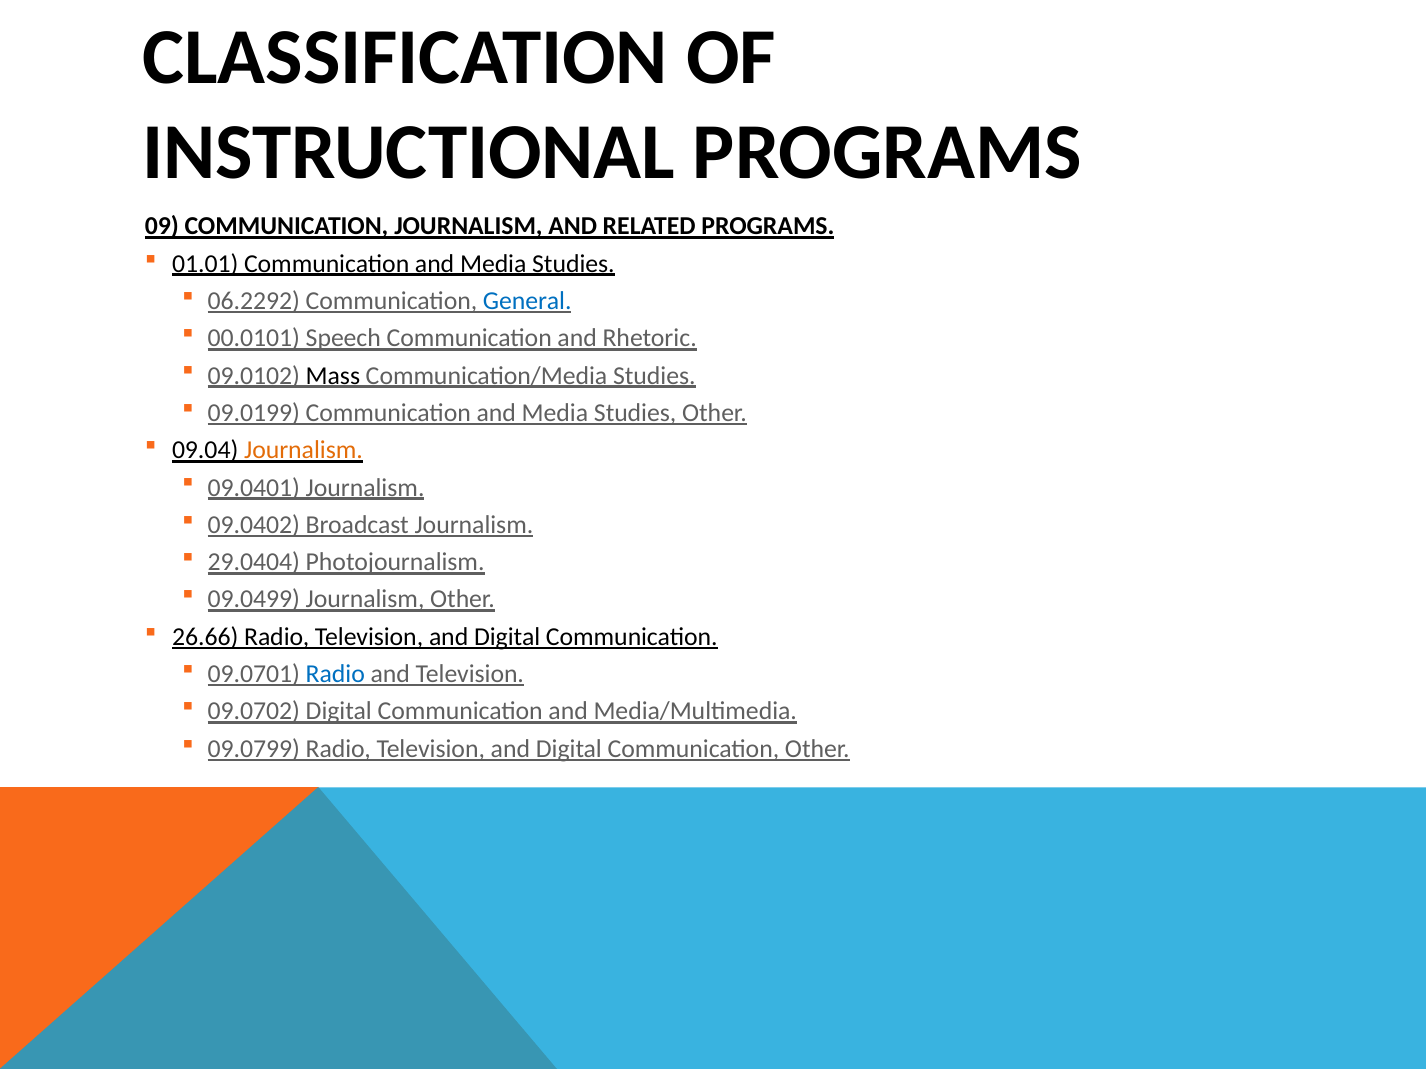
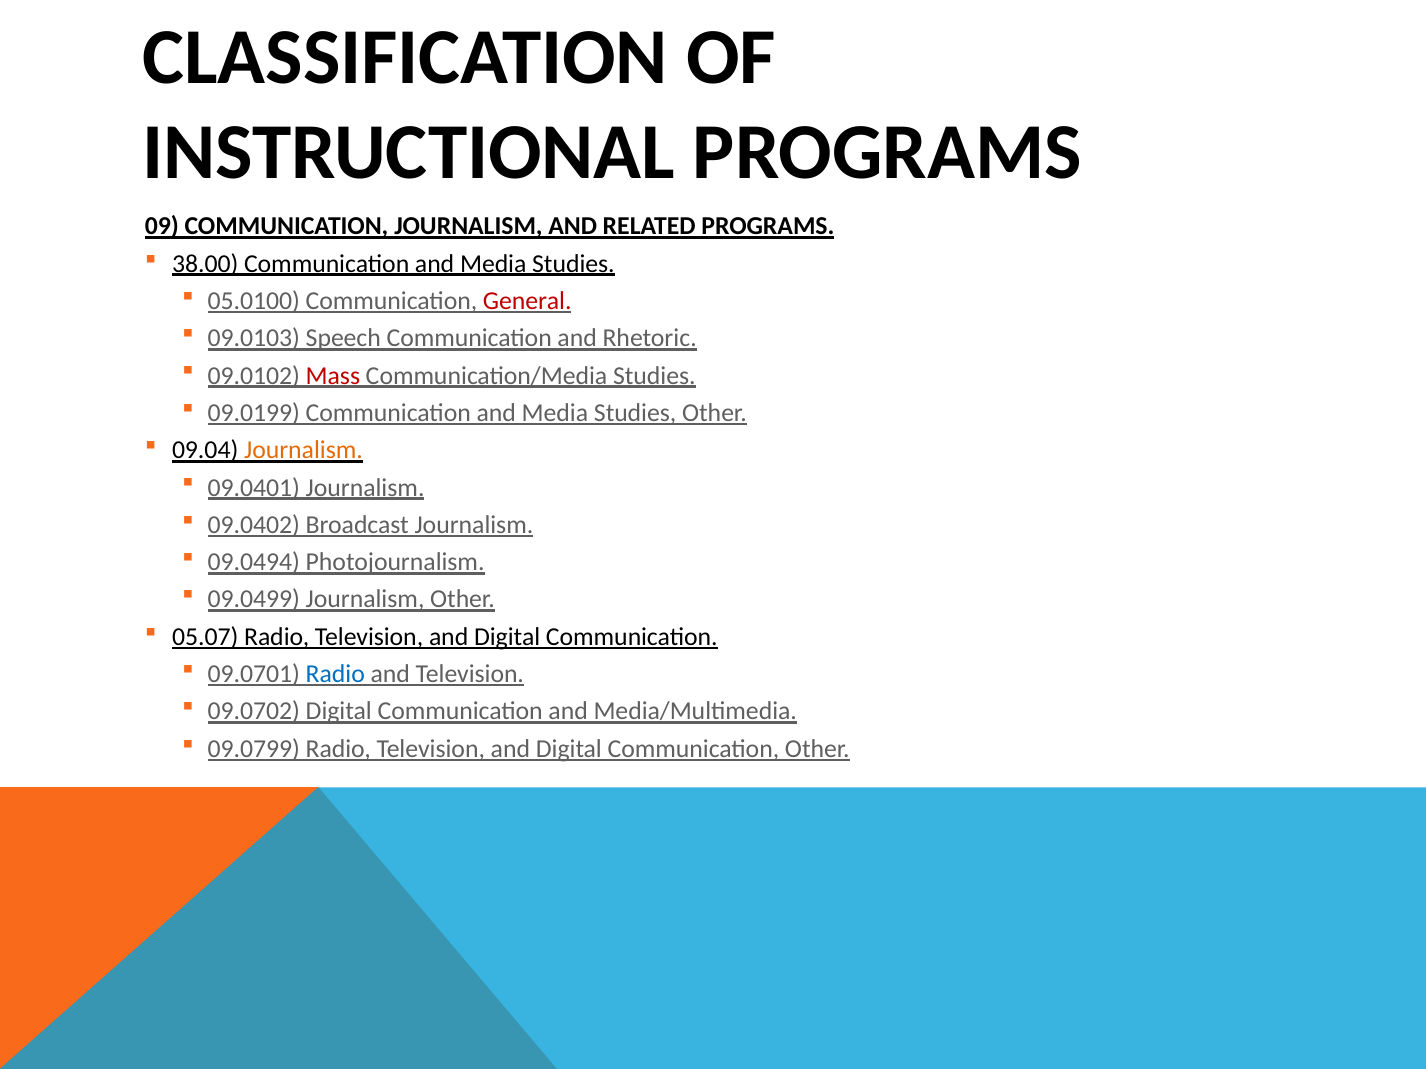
01.01: 01.01 -> 38.00
06.2292: 06.2292 -> 05.0100
General colour: blue -> red
00.0101: 00.0101 -> 09.0103
Mass colour: black -> red
29.0404: 29.0404 -> 09.0494
26.66: 26.66 -> 05.07
